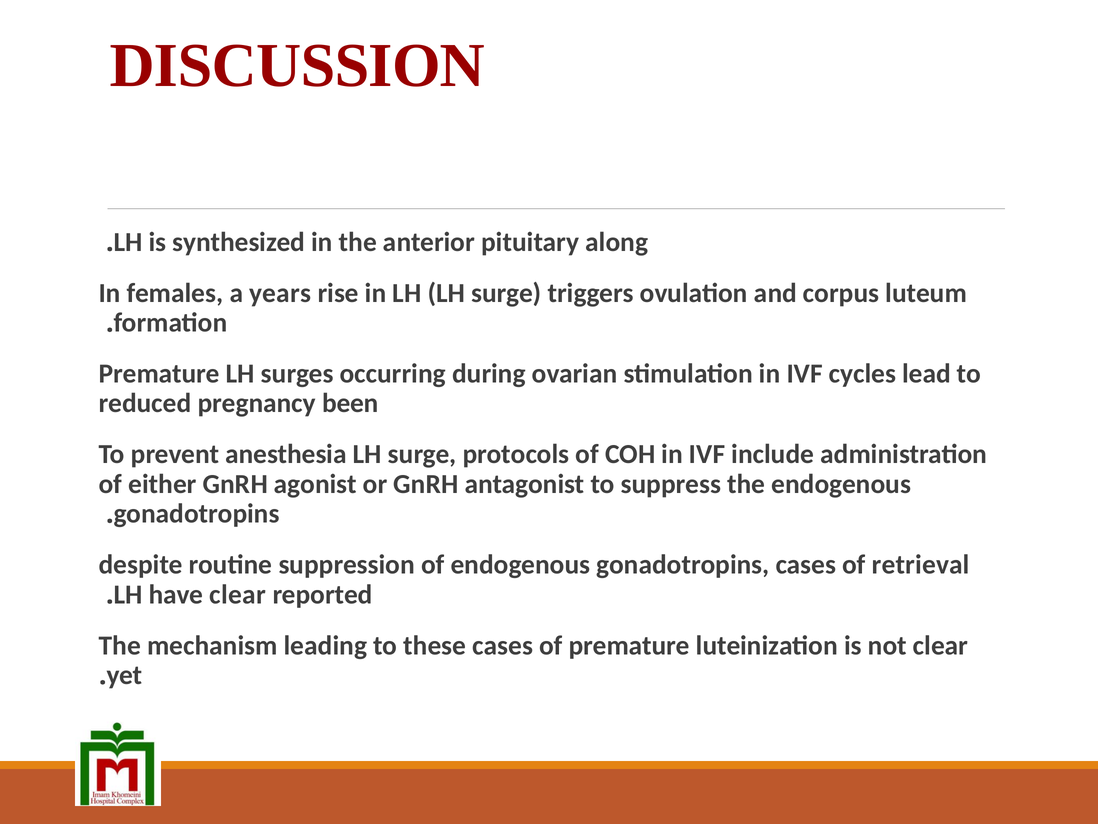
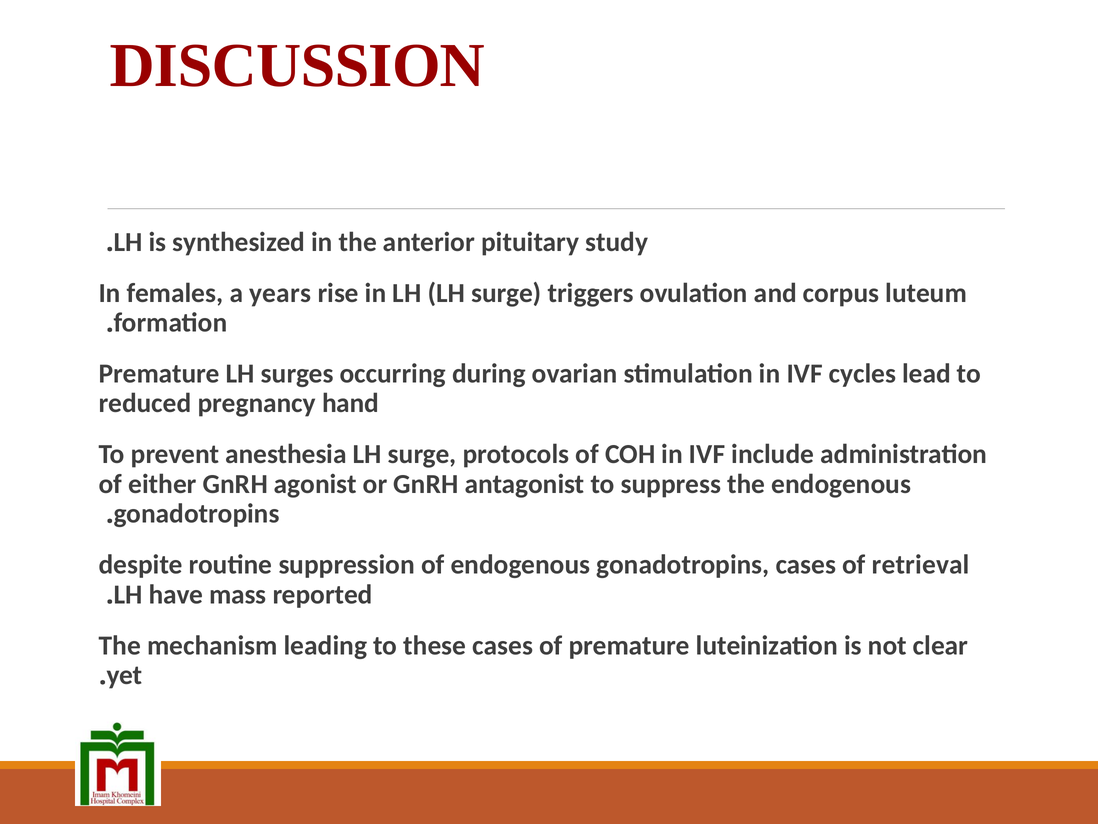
along: along -> study
been: been -> hand
have clear: clear -> mass
